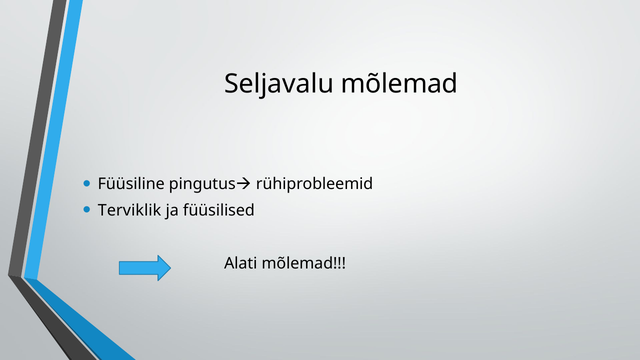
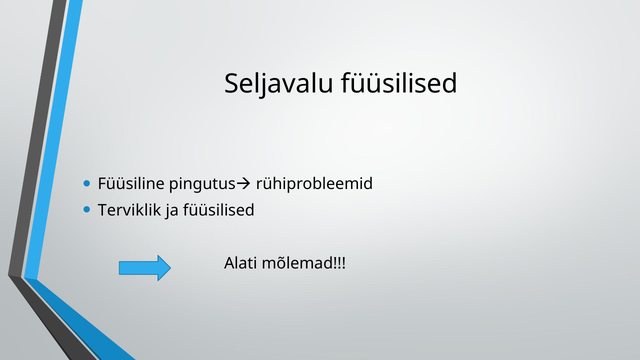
Seljavalu mõlemad: mõlemad -> füüsilised
